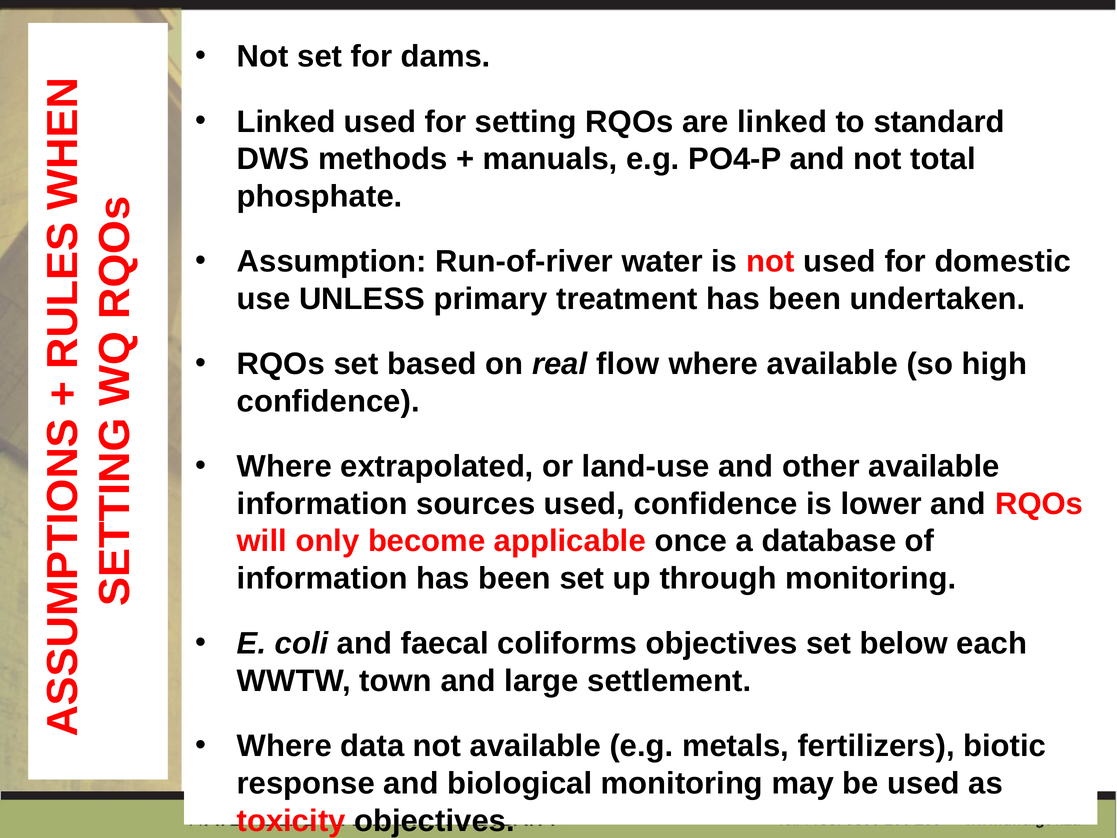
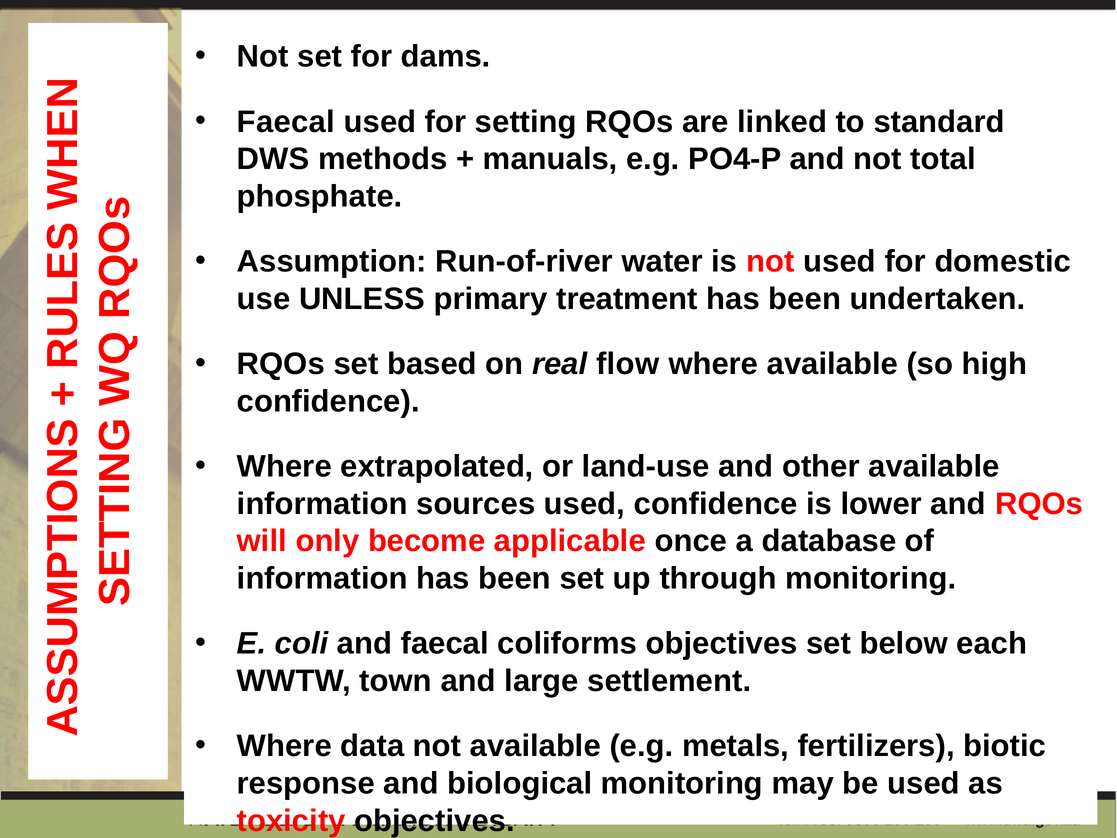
Linked at (286, 122): Linked -> Faecal
